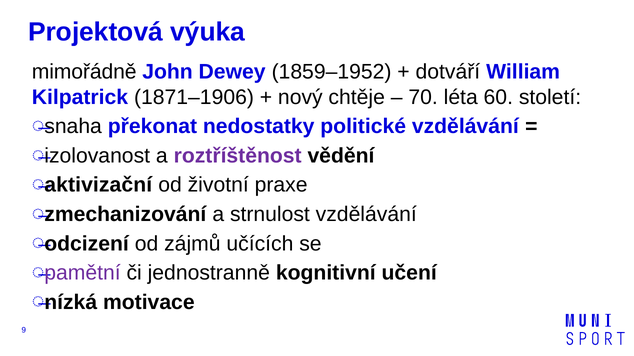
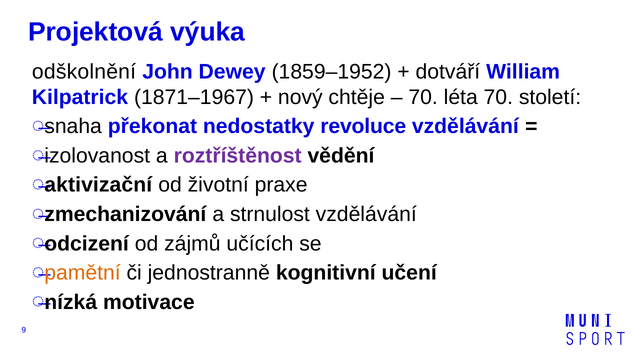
mimořádně: mimořádně -> odškolnění
1871–1906: 1871–1906 -> 1871–1967
léta 60: 60 -> 70
politické: politické -> revoluce
pamětní colour: purple -> orange
